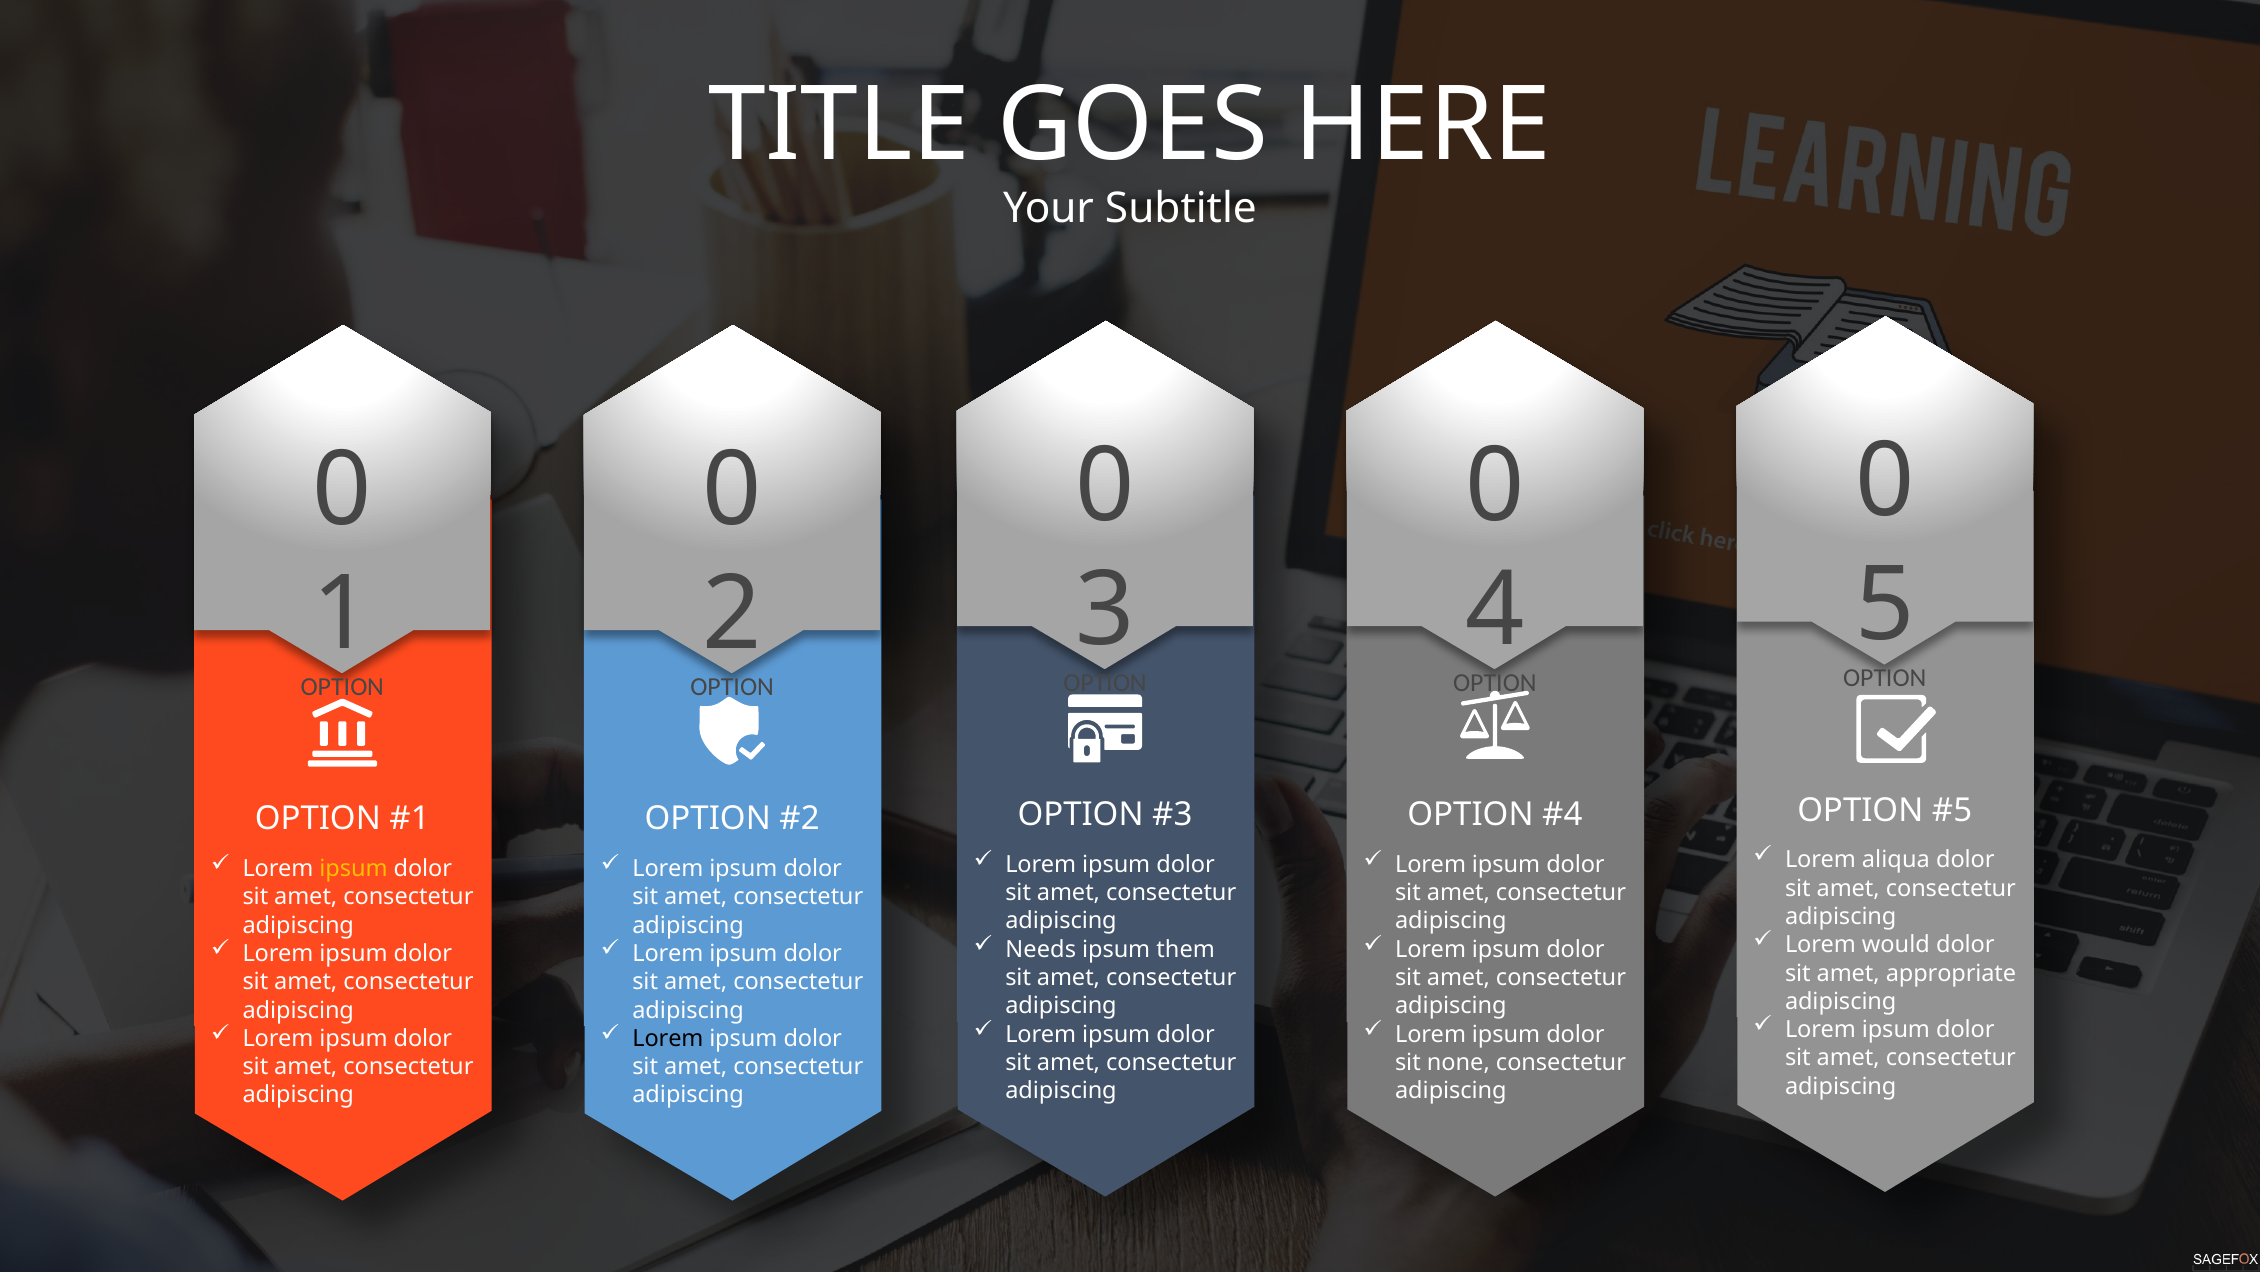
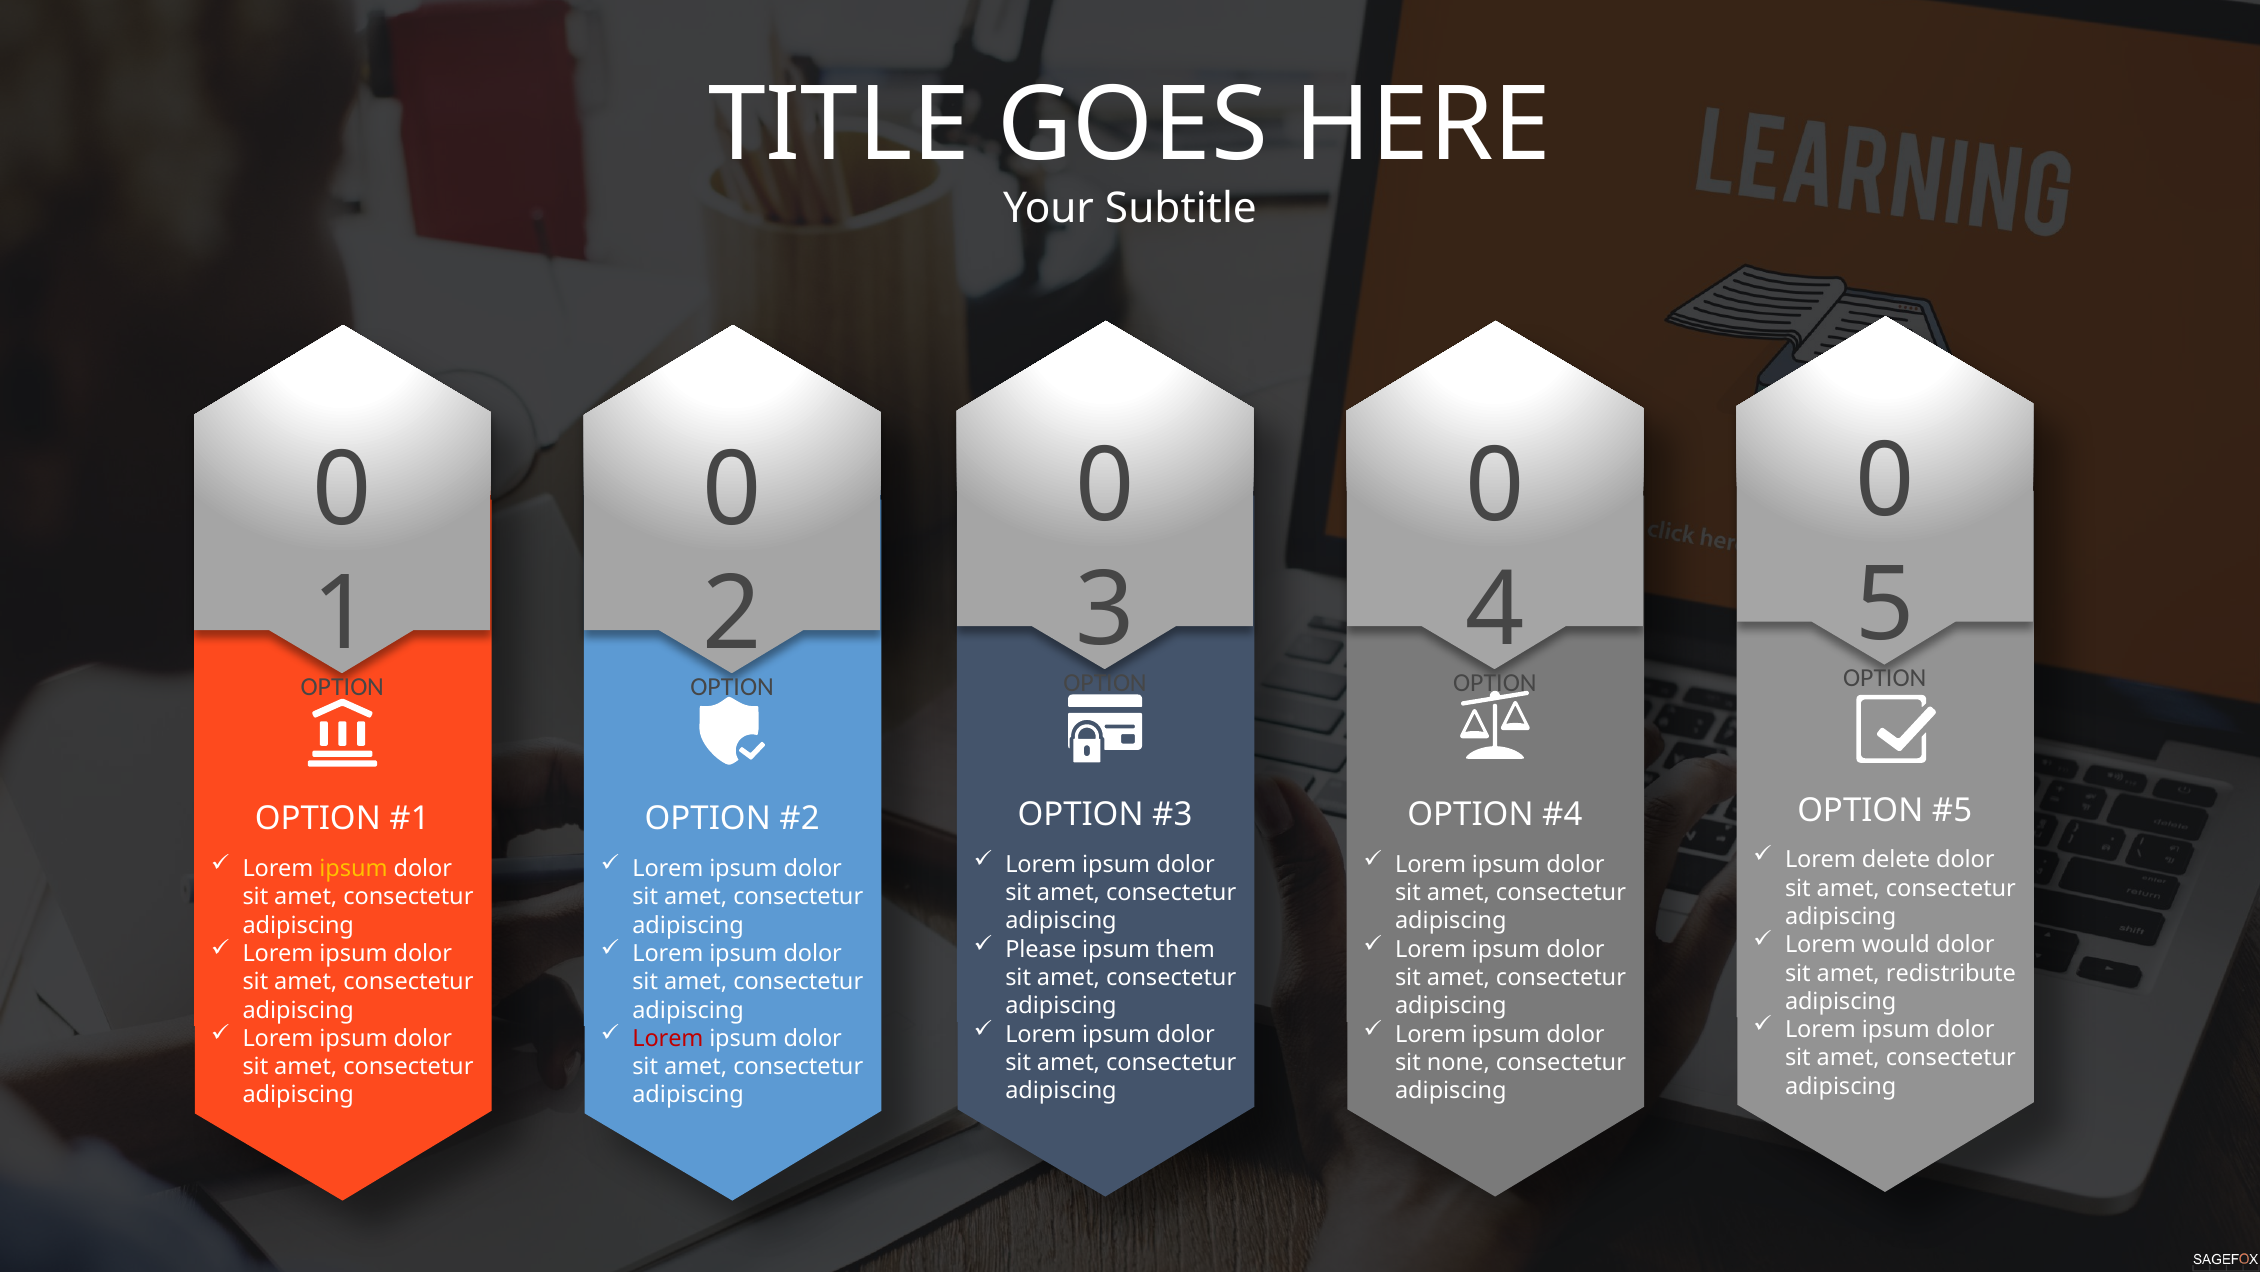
aliqua: aliqua -> delete
Needs: Needs -> Please
appropriate: appropriate -> redistribute
Lorem at (668, 1038) colour: black -> red
